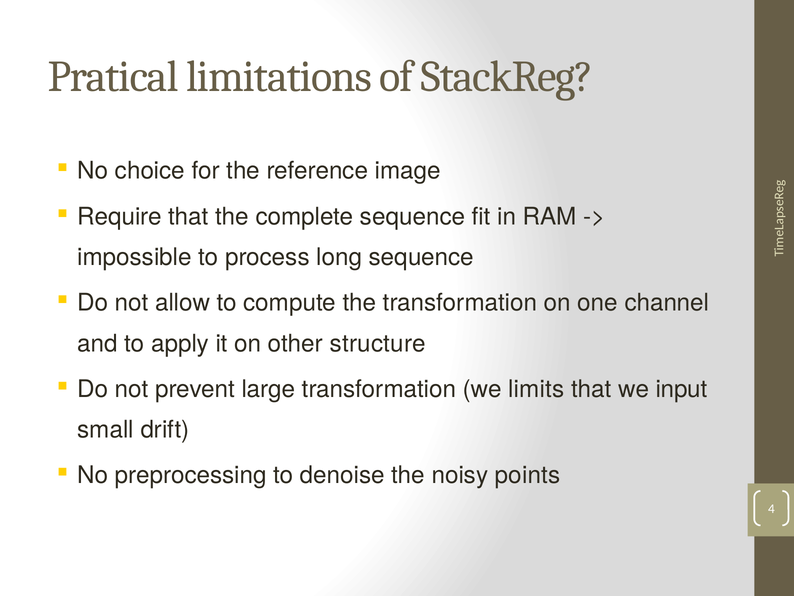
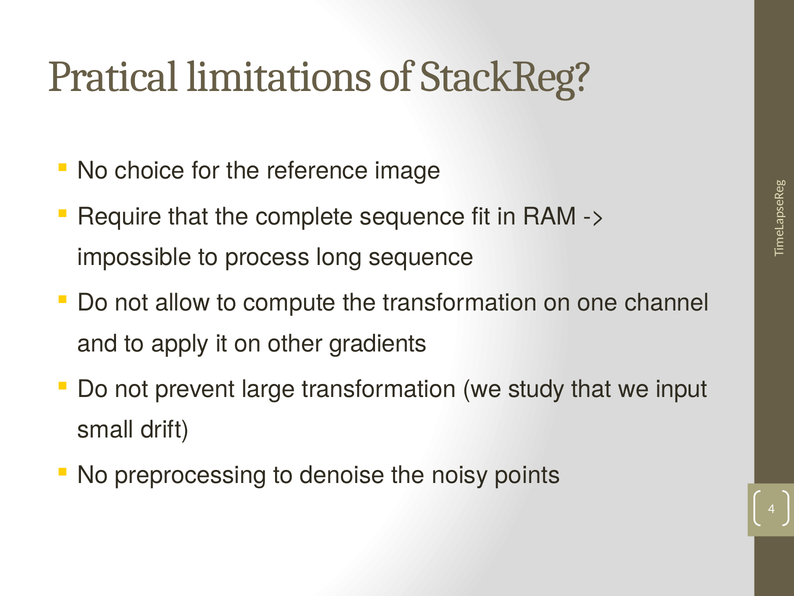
structure: structure -> gradients
limits: limits -> study
